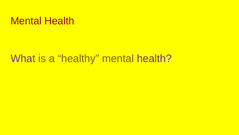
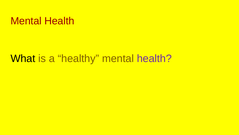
What colour: purple -> black
